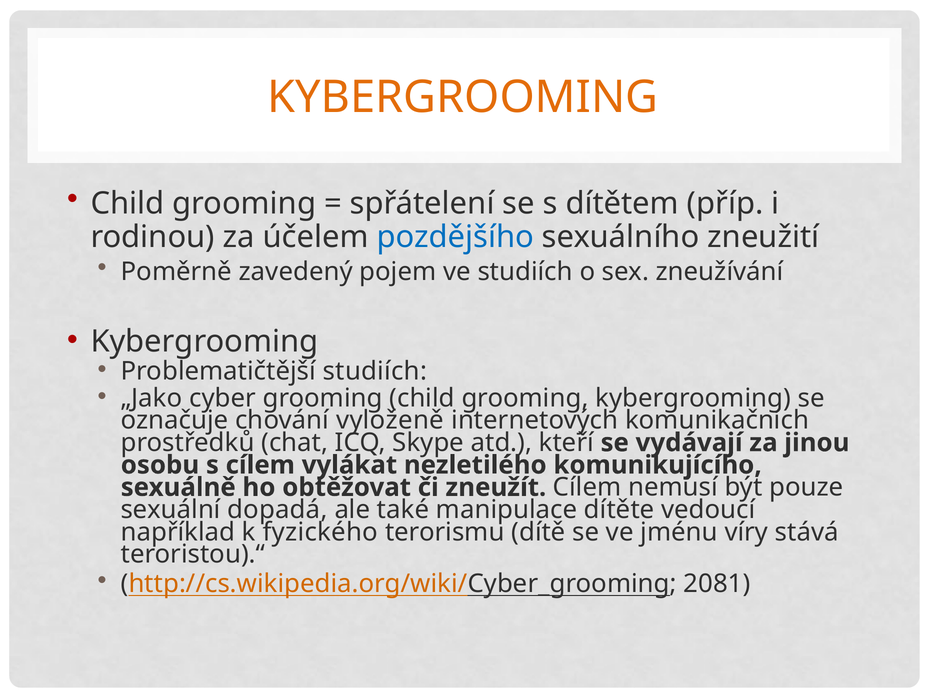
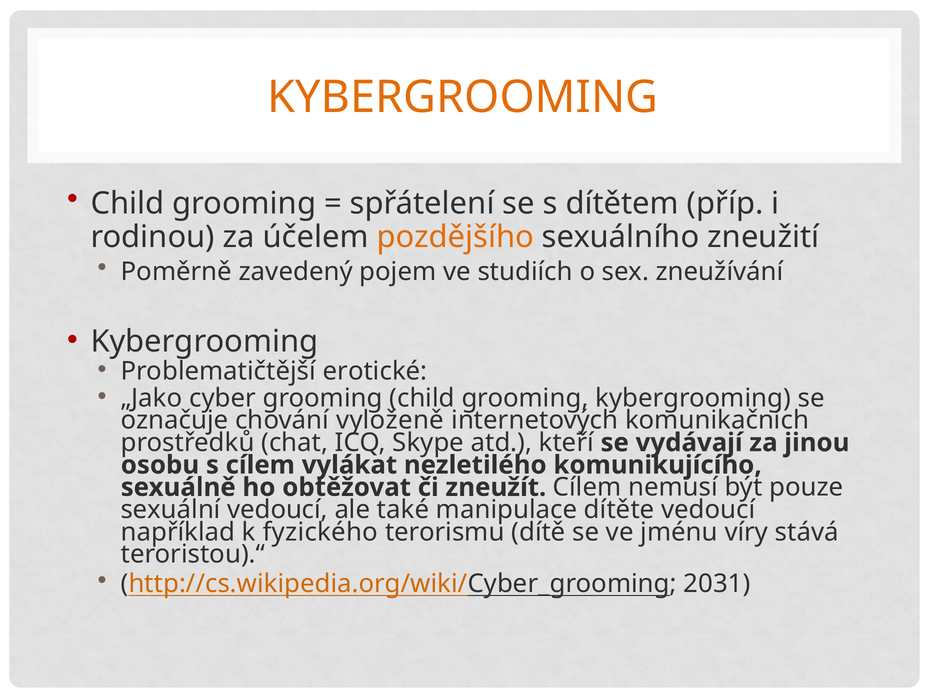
pozdějšího colour: blue -> orange
Problematičtější studiích: studiích -> erotické
sexuální dopadá: dopadá -> vedoucí
2081: 2081 -> 2031
